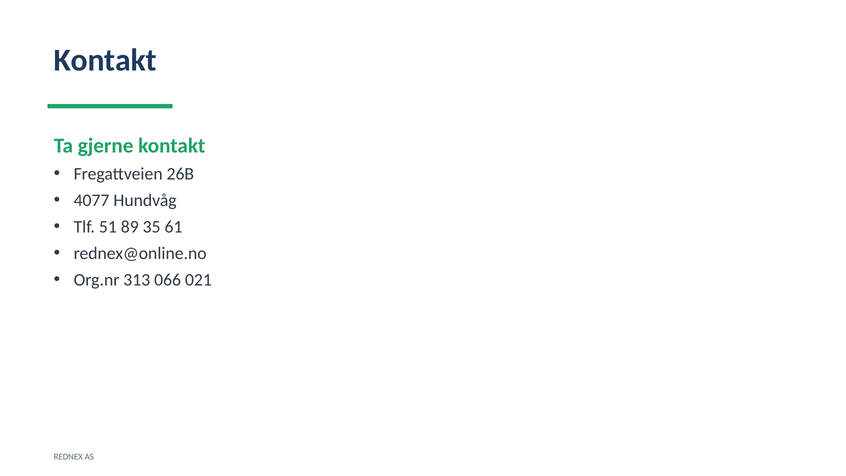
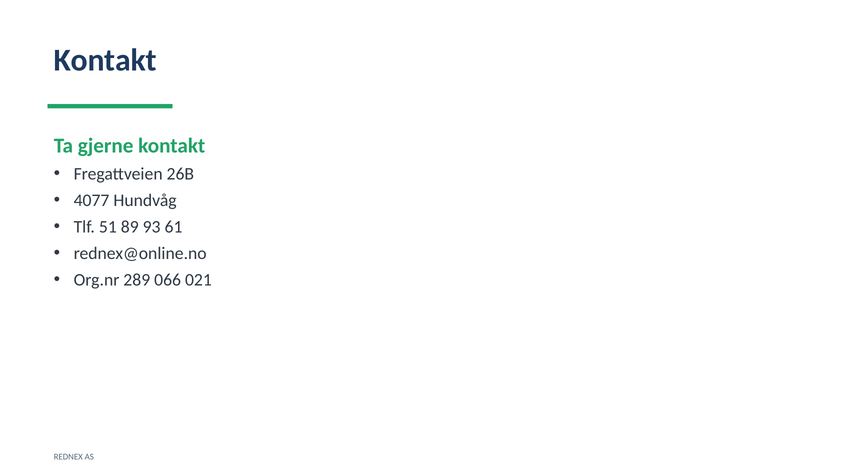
35: 35 -> 93
313: 313 -> 289
